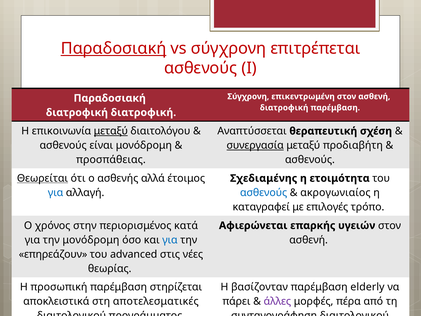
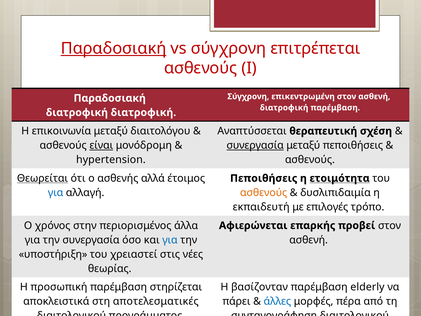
μεταξύ at (111, 131) underline: present -> none
είναι underline: none -> present
μεταξύ προδιαβήτη: προδιαβήτη -> πεποιθήσεις
προσπάθειας: προσπάθειας -> hypertension
Σχεδιαμένης at (264, 178): Σχεδιαμένης -> Πεποιθήσεις
ετοιμότητα underline: none -> present
ασθενούς at (264, 192) colour: blue -> orange
ακρογωνιαίος: ακρογωνιαίος -> δυσλιπιδαιμία
καταγραφεί: καταγραφεί -> εκπαιδευτή
κατά: κατά -> άλλα
υγειών: υγειών -> προβεί
την μονόδρομη: μονόδρομη -> συνεργασία
επηρεάζουν: επηρεάζουν -> υποστήριξη
advanced: advanced -> χρειαστεί
άλλες colour: purple -> blue
